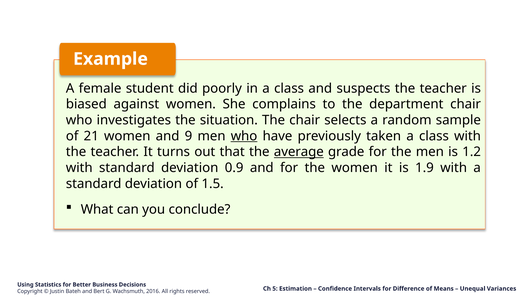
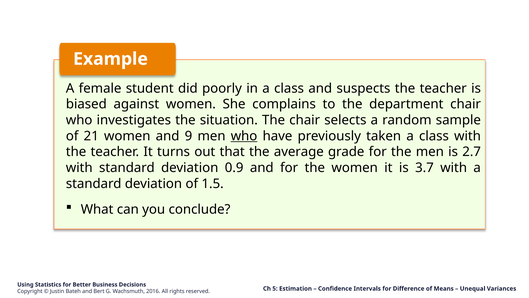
average underline: present -> none
1.2: 1.2 -> 2.7
1.9: 1.9 -> 3.7
